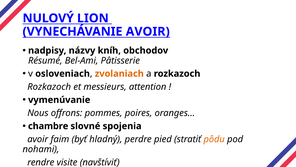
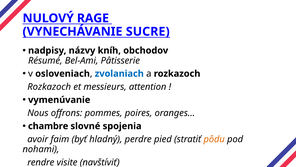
LION: LION -> RAGE
VYNECHÁVANIE AVOIR: AVOIR -> SUCRE
zvolaniach colour: orange -> blue
